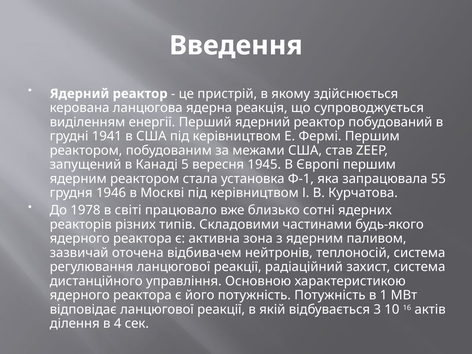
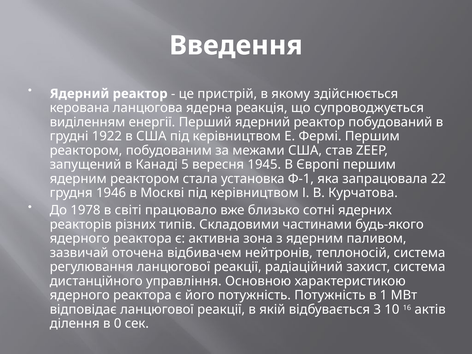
1941: 1941 -> 1922
55: 55 -> 22
4: 4 -> 0
